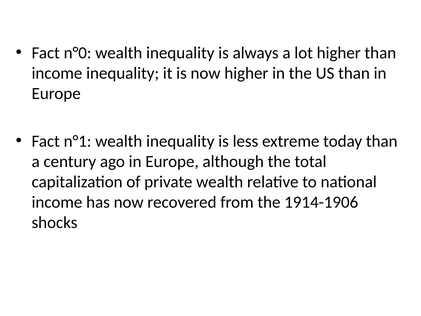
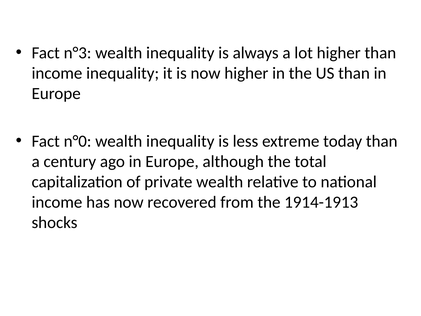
n°0: n°0 -> n°3
n°1: n°1 -> n°0
1914-1906: 1914-1906 -> 1914-1913
